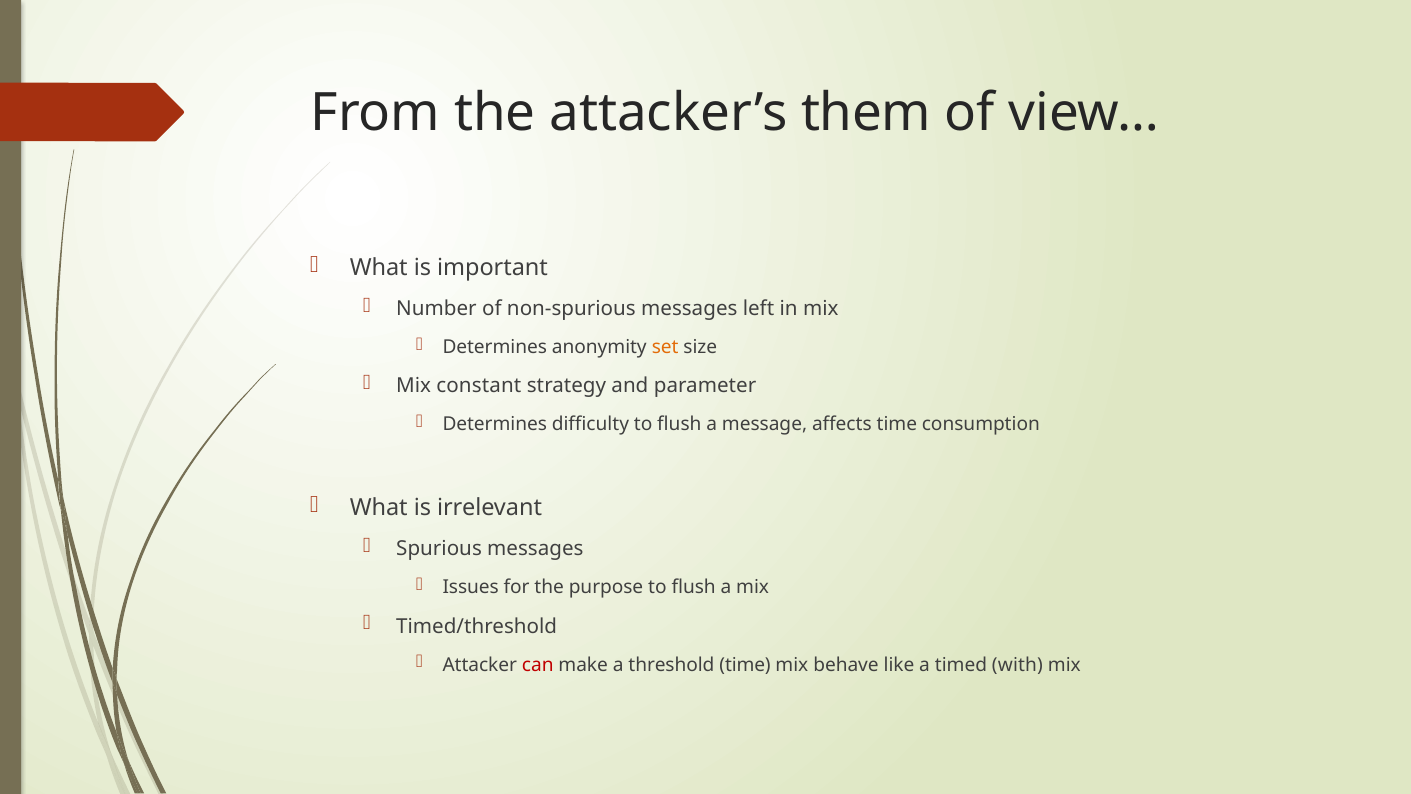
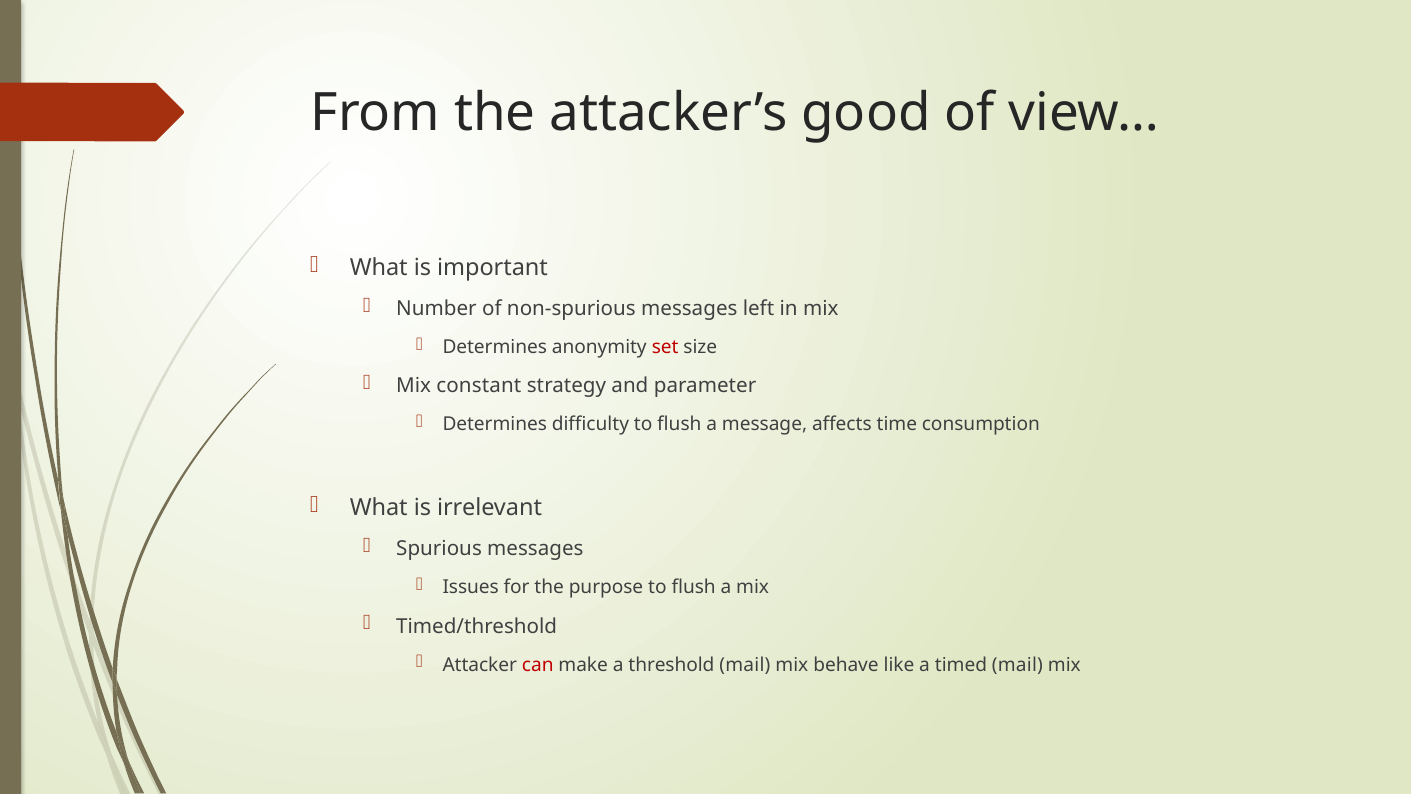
them: them -> good
set colour: orange -> red
threshold time: time -> mail
timed with: with -> mail
